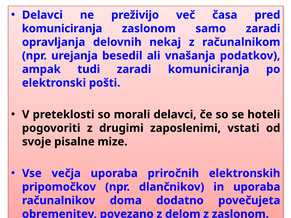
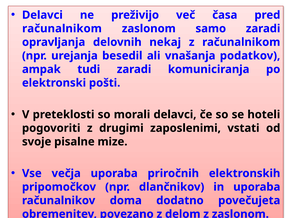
komuniciranja at (62, 29): komuniciranja -> računalnikom
